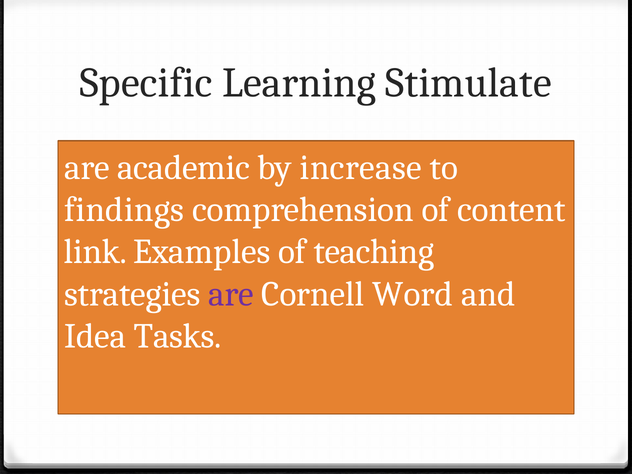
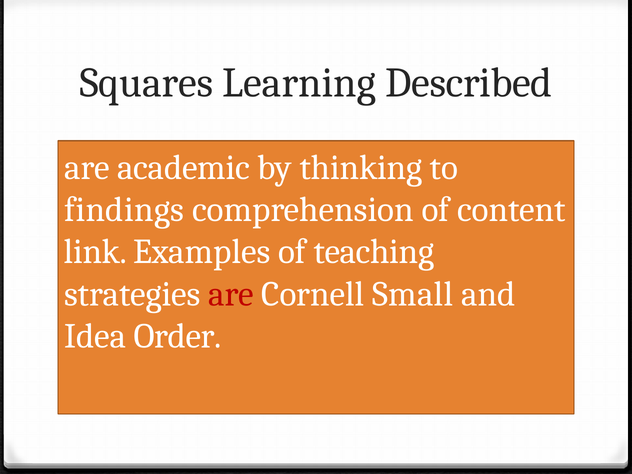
Specific: Specific -> Squares
Stimulate: Stimulate -> Described
increase: increase -> thinking
are at (231, 294) colour: purple -> red
Word: Word -> Small
Tasks: Tasks -> Order
